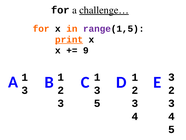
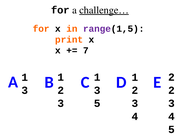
print underline: present -> none
9: 9 -> 7
E 3: 3 -> 2
